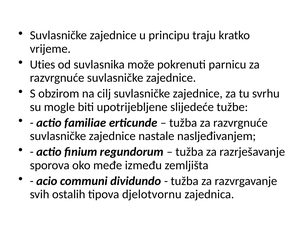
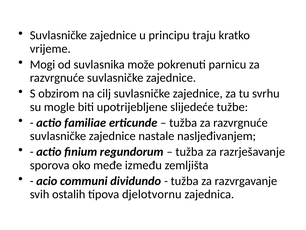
Uties: Uties -> Mogi
